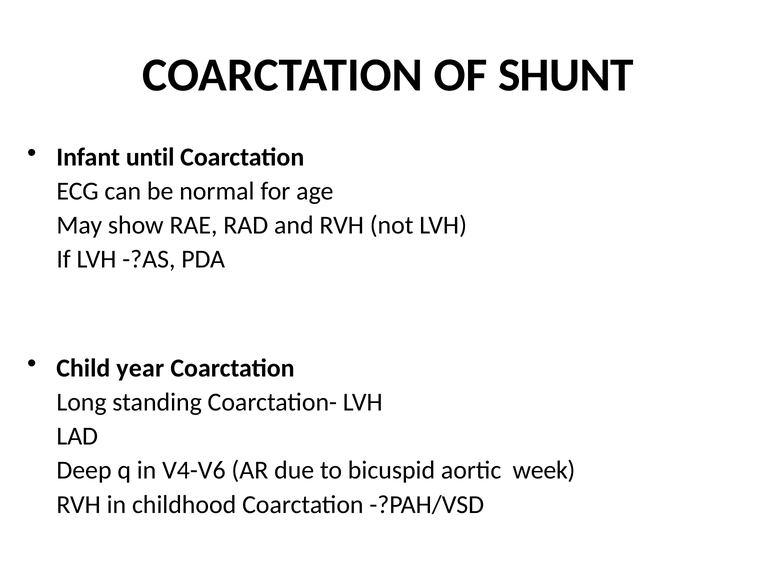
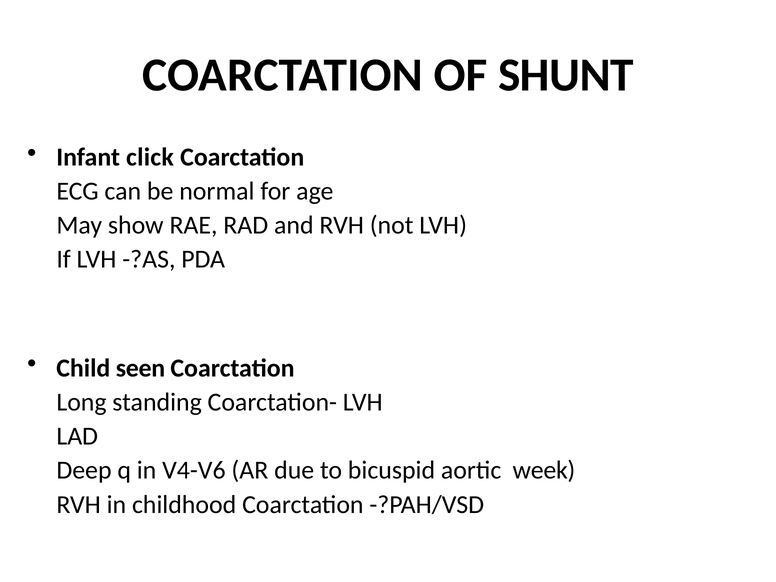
until: until -> click
year: year -> seen
